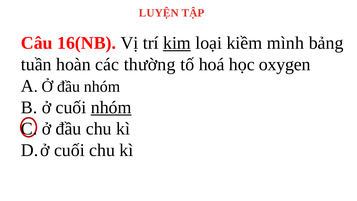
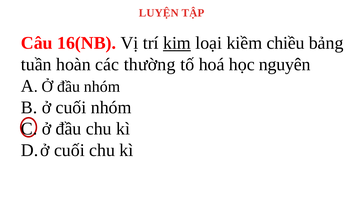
mình: mình -> chiều
oxygen: oxygen -> nguyên
nhóm at (111, 107) underline: present -> none
